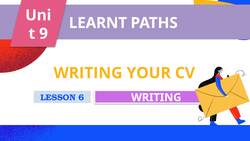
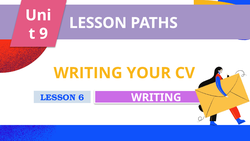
LEARNT at (98, 23): LEARNT -> LESSON
